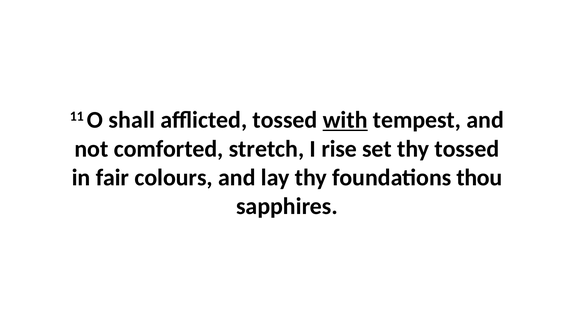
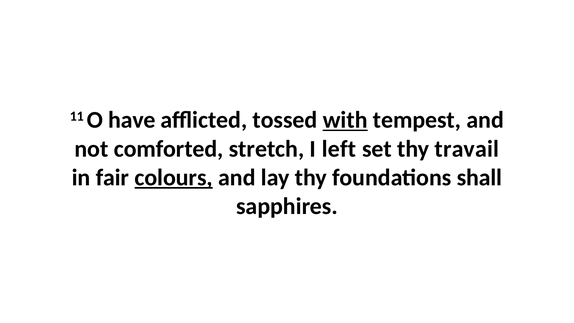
shall: shall -> have
rise: rise -> left
thy tossed: tossed -> travail
colours underline: none -> present
thou: thou -> shall
